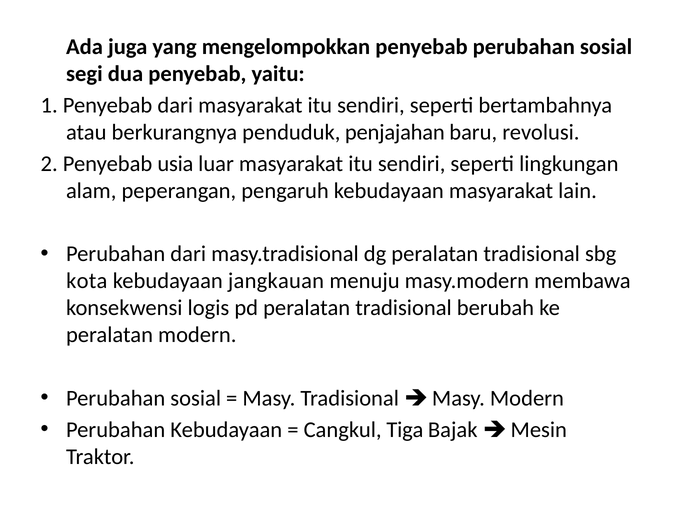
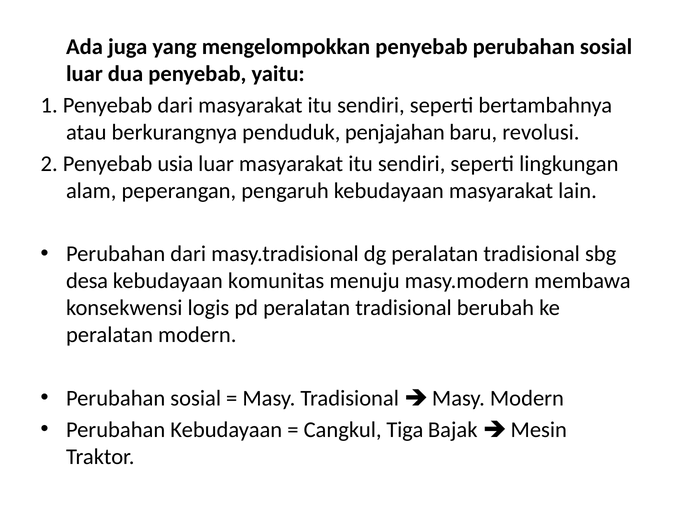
segi at (84, 74): segi -> luar
kota: kota -> desa
jangkauan: jangkauan -> komunitas
